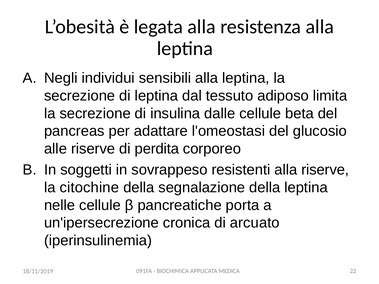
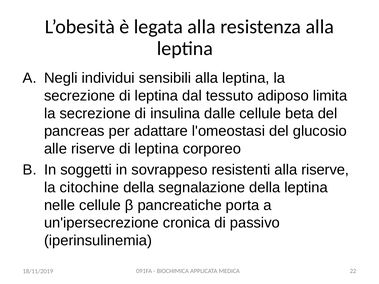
riserve di perdita: perdita -> leptina
arcuato: arcuato -> passivo
